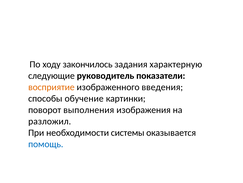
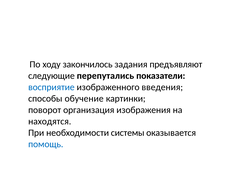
характерную: характерную -> предъявляют
руководитель: руководитель -> перепутались
восприятие colour: orange -> blue
выполнения: выполнения -> организация
разложил: разложил -> находятся
